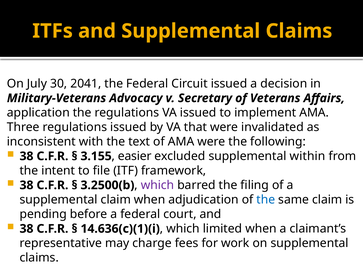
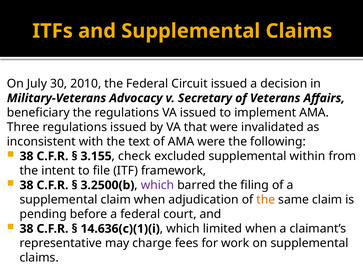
2041: 2041 -> 2010
application: application -> beneficiary
easier: easier -> check
the at (266, 200) colour: blue -> orange
